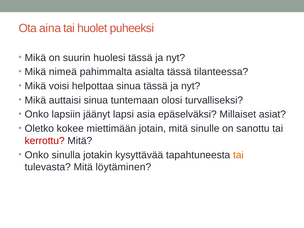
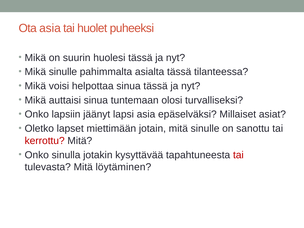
Ota aina: aina -> asia
Mikä nimeä: nimeä -> sinulle
kokee: kokee -> lapset
tai at (238, 155) colour: orange -> red
